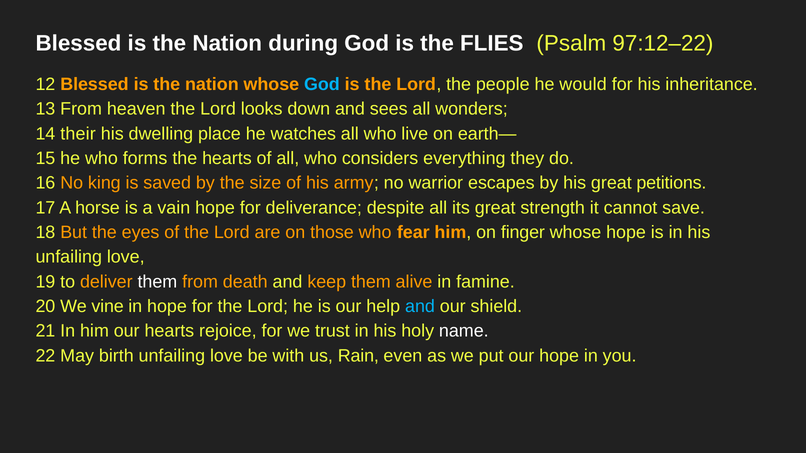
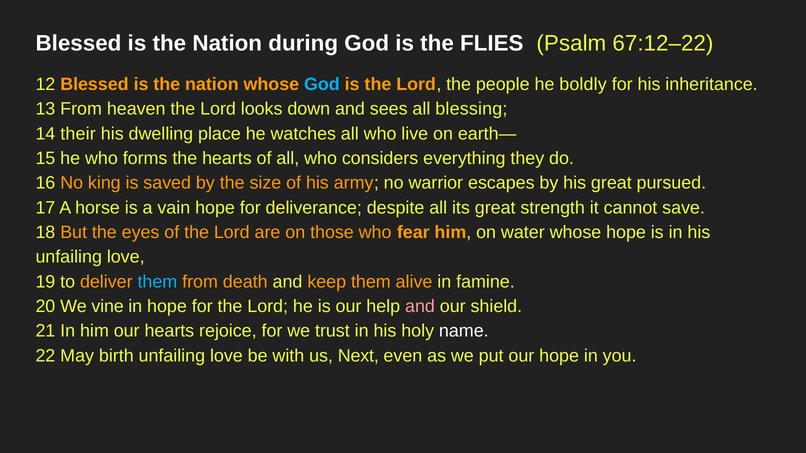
97:12–22: 97:12–22 -> 67:12–22
would: would -> boldly
wonders: wonders -> blessing
petitions: petitions -> pursued
finger: finger -> water
them at (157, 282) colour: white -> light blue
and at (420, 307) colour: light blue -> pink
Rain: Rain -> Next
